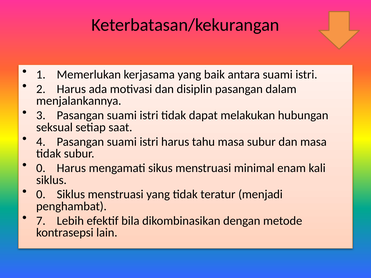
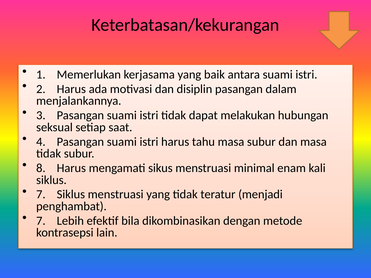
0 at (41, 168): 0 -> 8
0 at (41, 195): 0 -> 7
